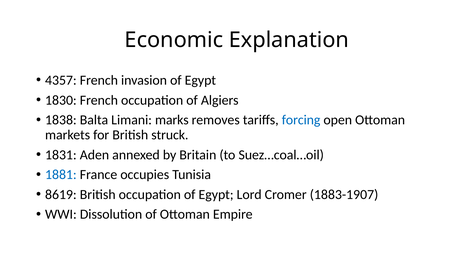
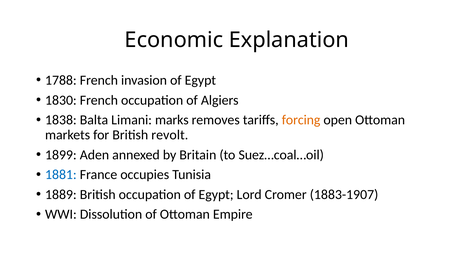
4357: 4357 -> 1788
forcing colour: blue -> orange
struck: struck -> revolt
1831: 1831 -> 1899
8619: 8619 -> 1889
